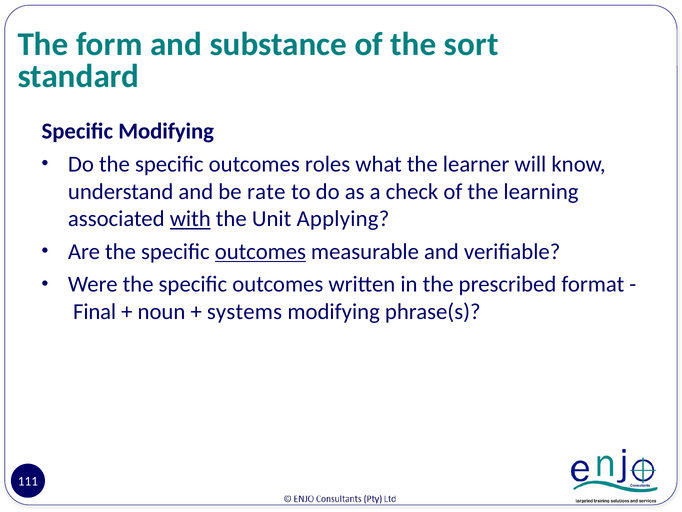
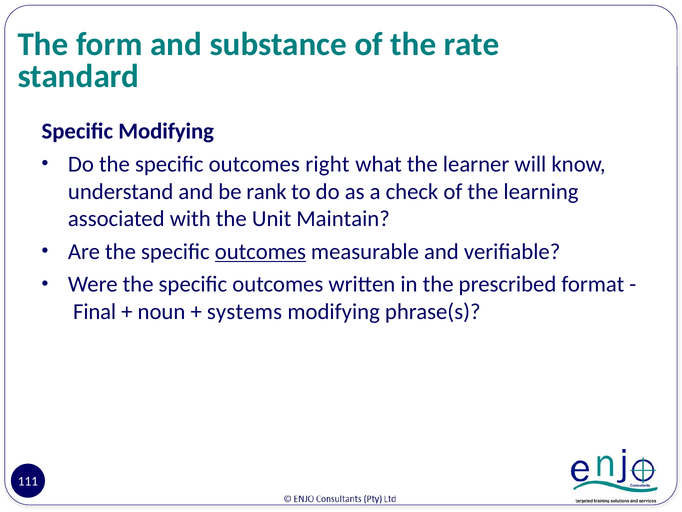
sort: sort -> rate
roles: roles -> right
rate: rate -> rank
with underline: present -> none
Applying: Applying -> Maintain
